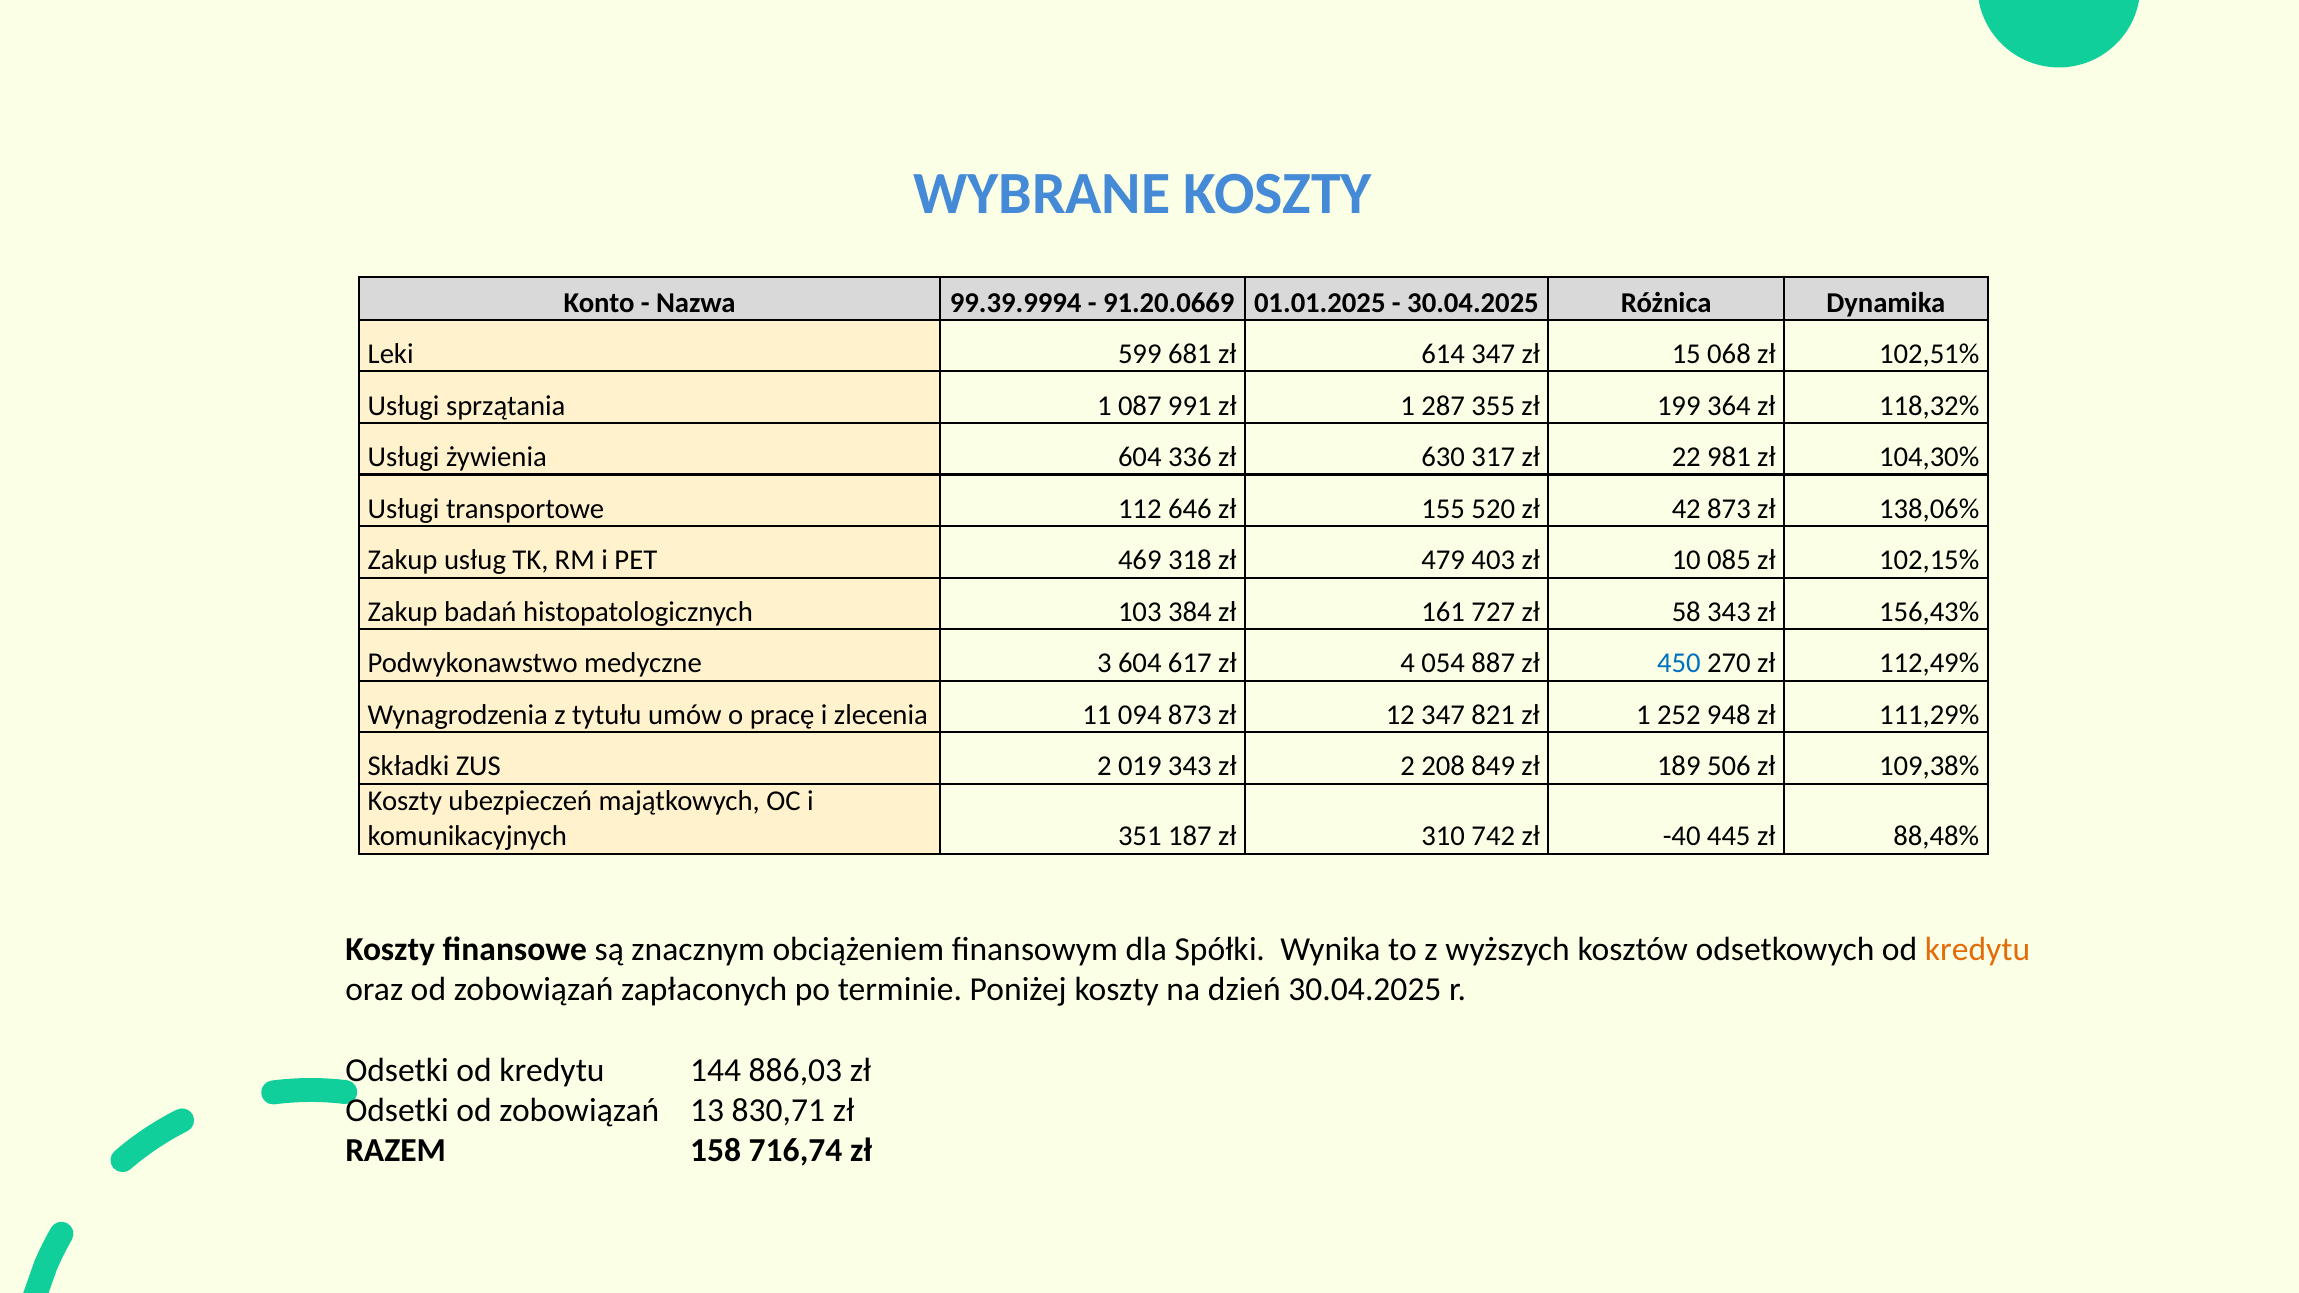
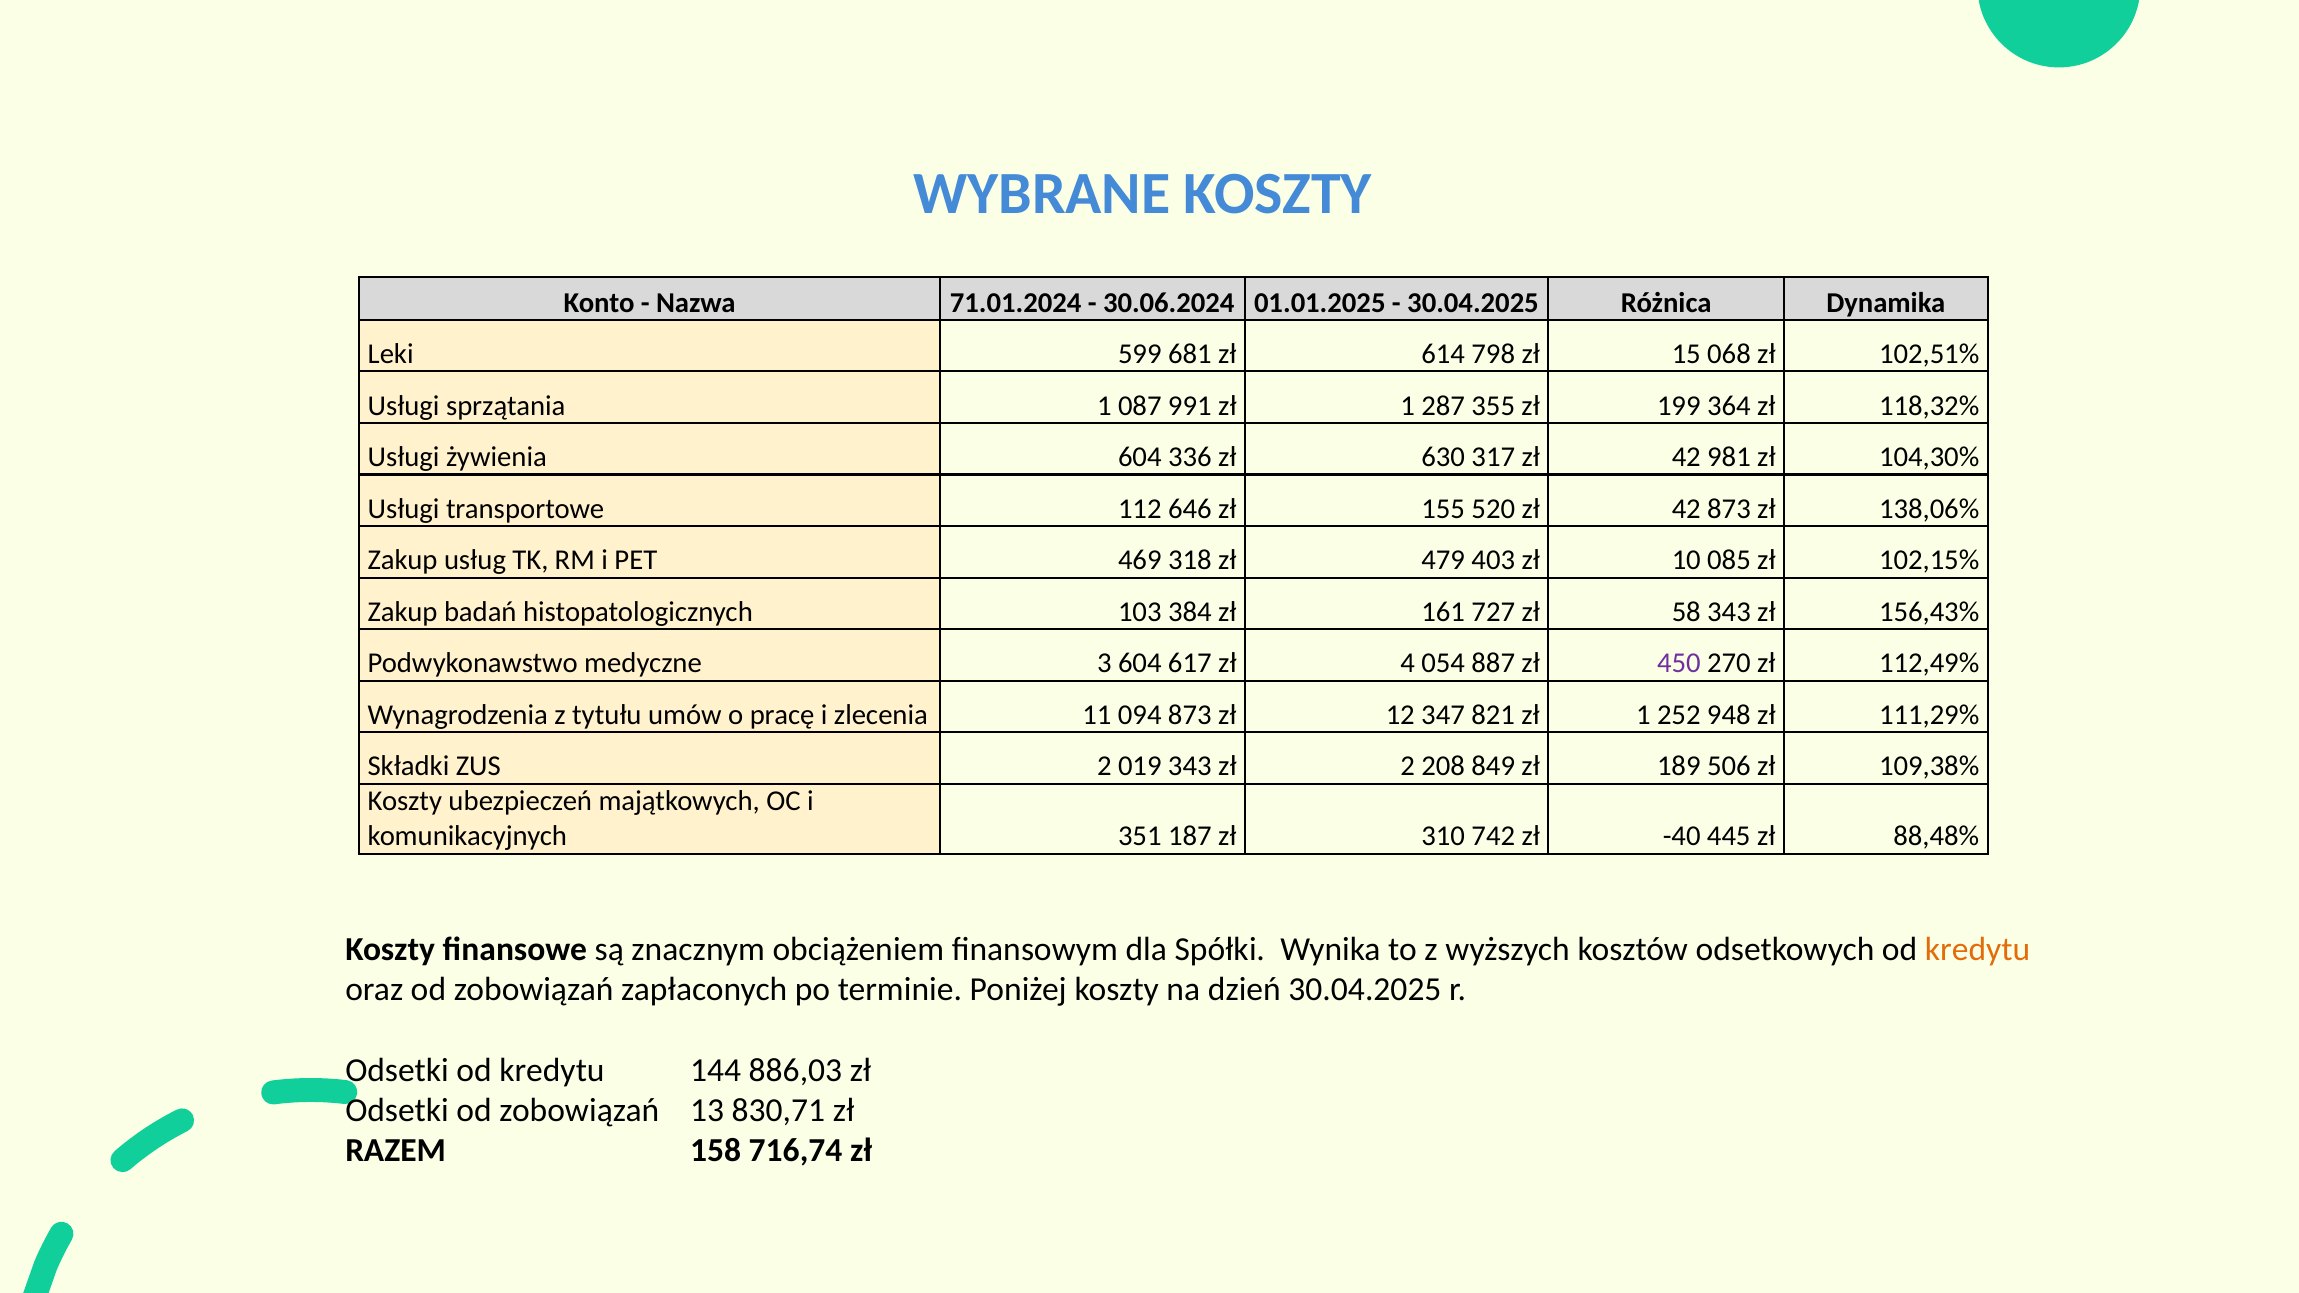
99.39.9994: 99.39.9994 -> 71.01.2024
91.20.0669: 91.20.0669 -> 30.06.2024
614 347: 347 -> 798
317 zł 22: 22 -> 42
450 colour: blue -> purple
